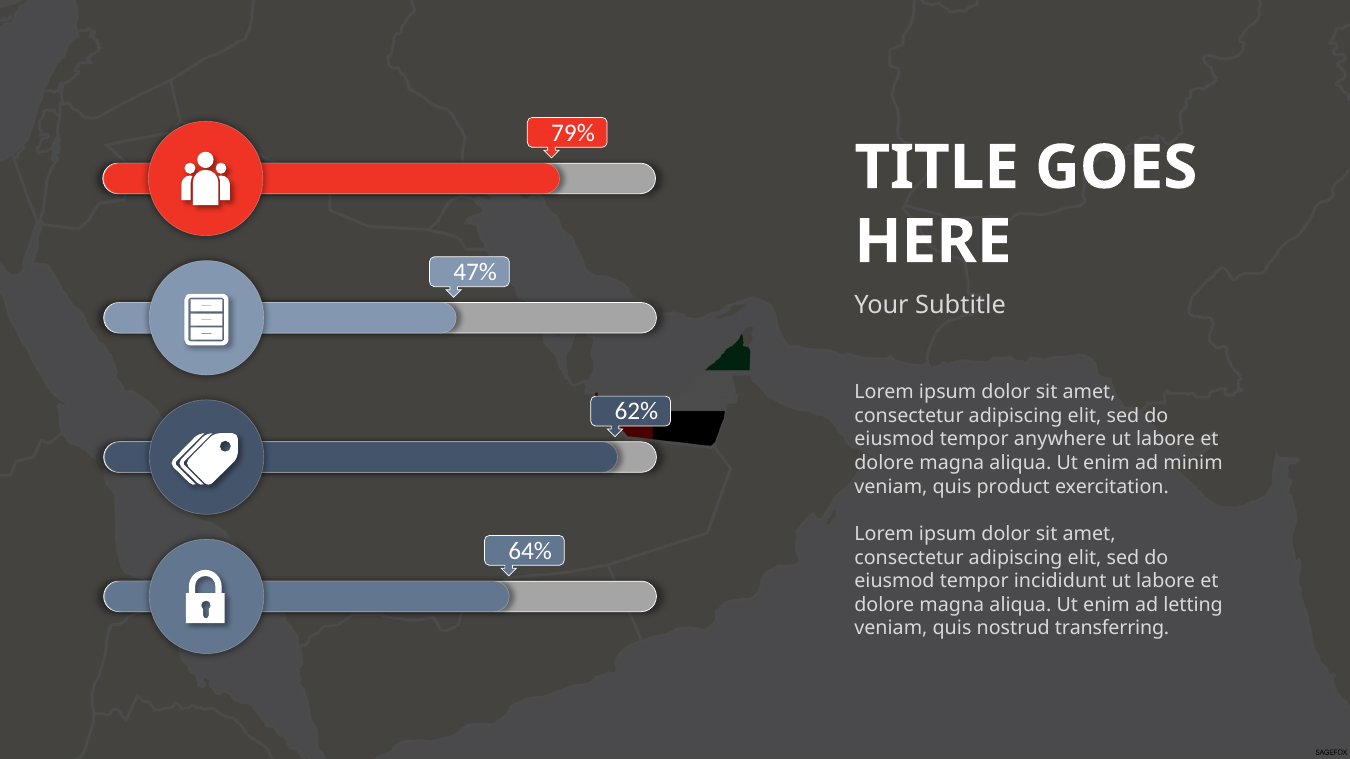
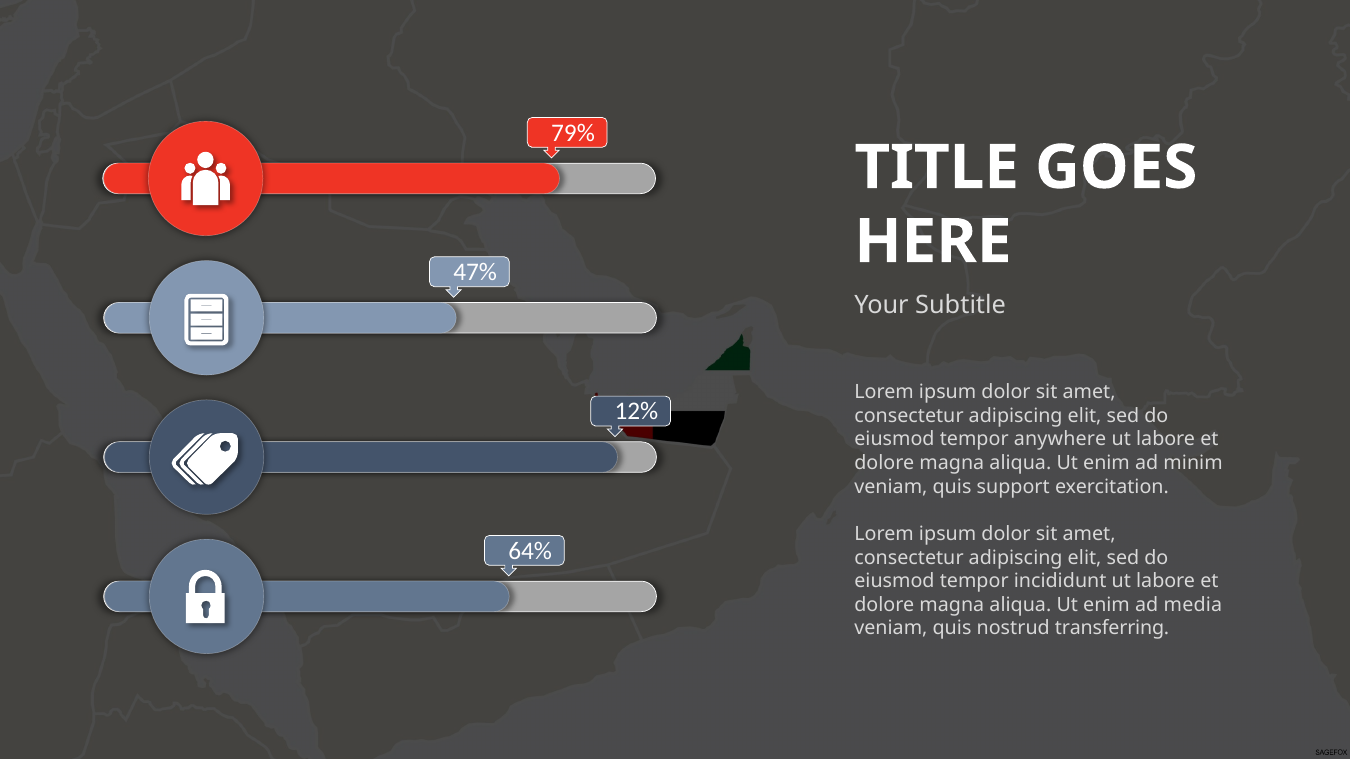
62%: 62% -> 12%
product: product -> support
letting: letting -> media
